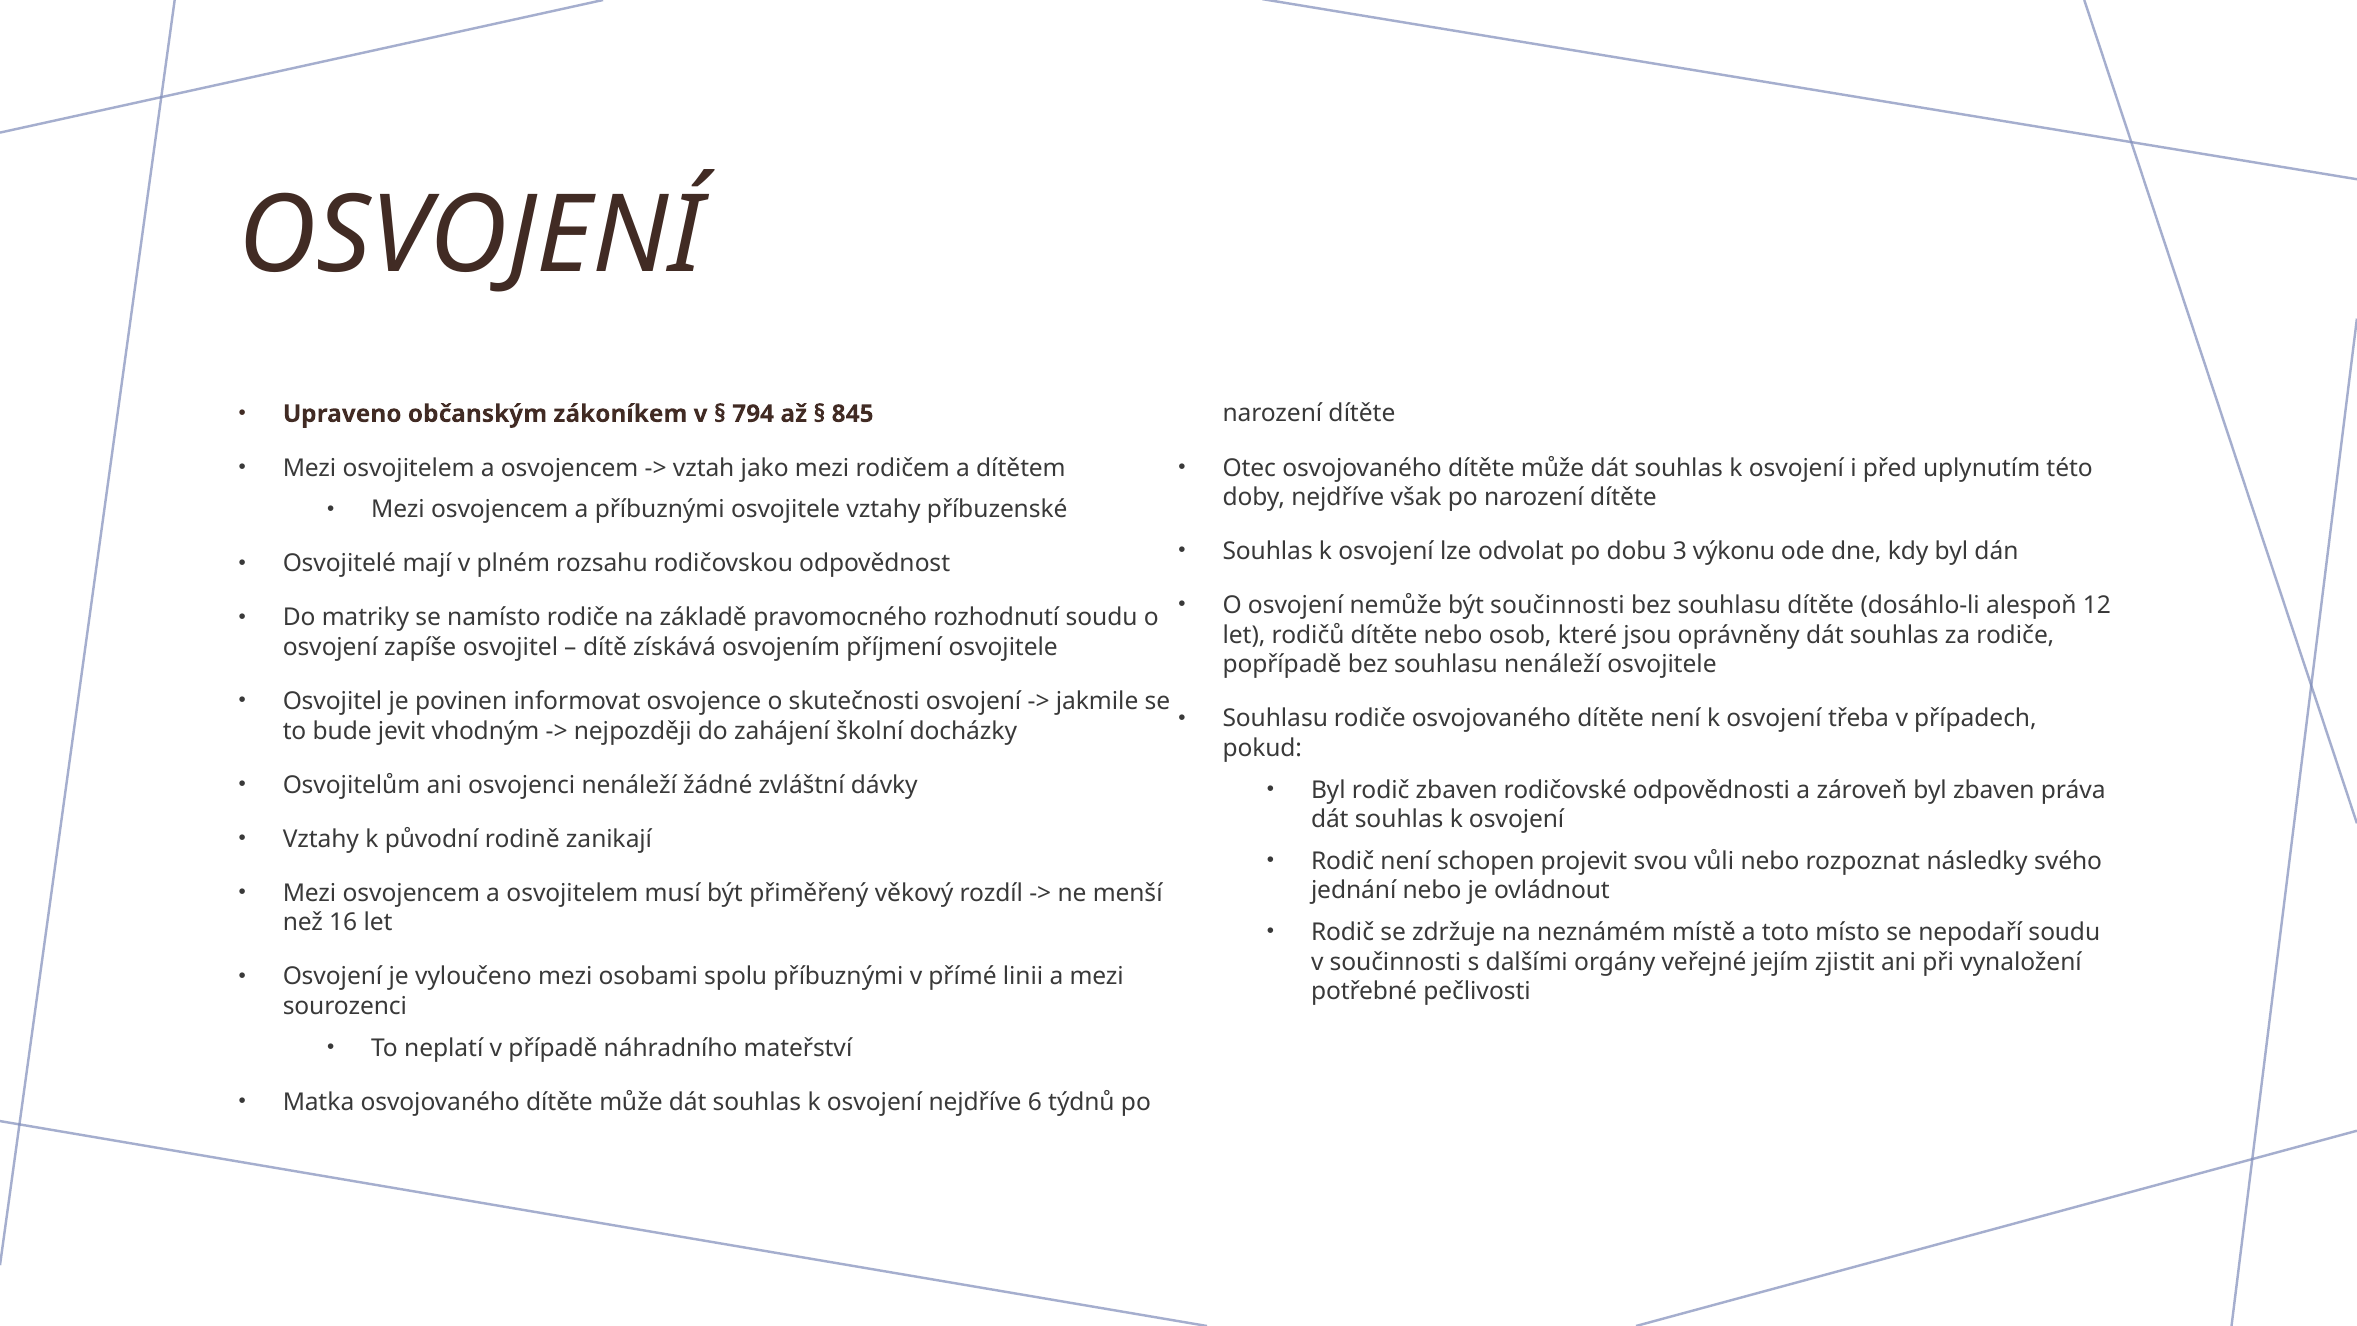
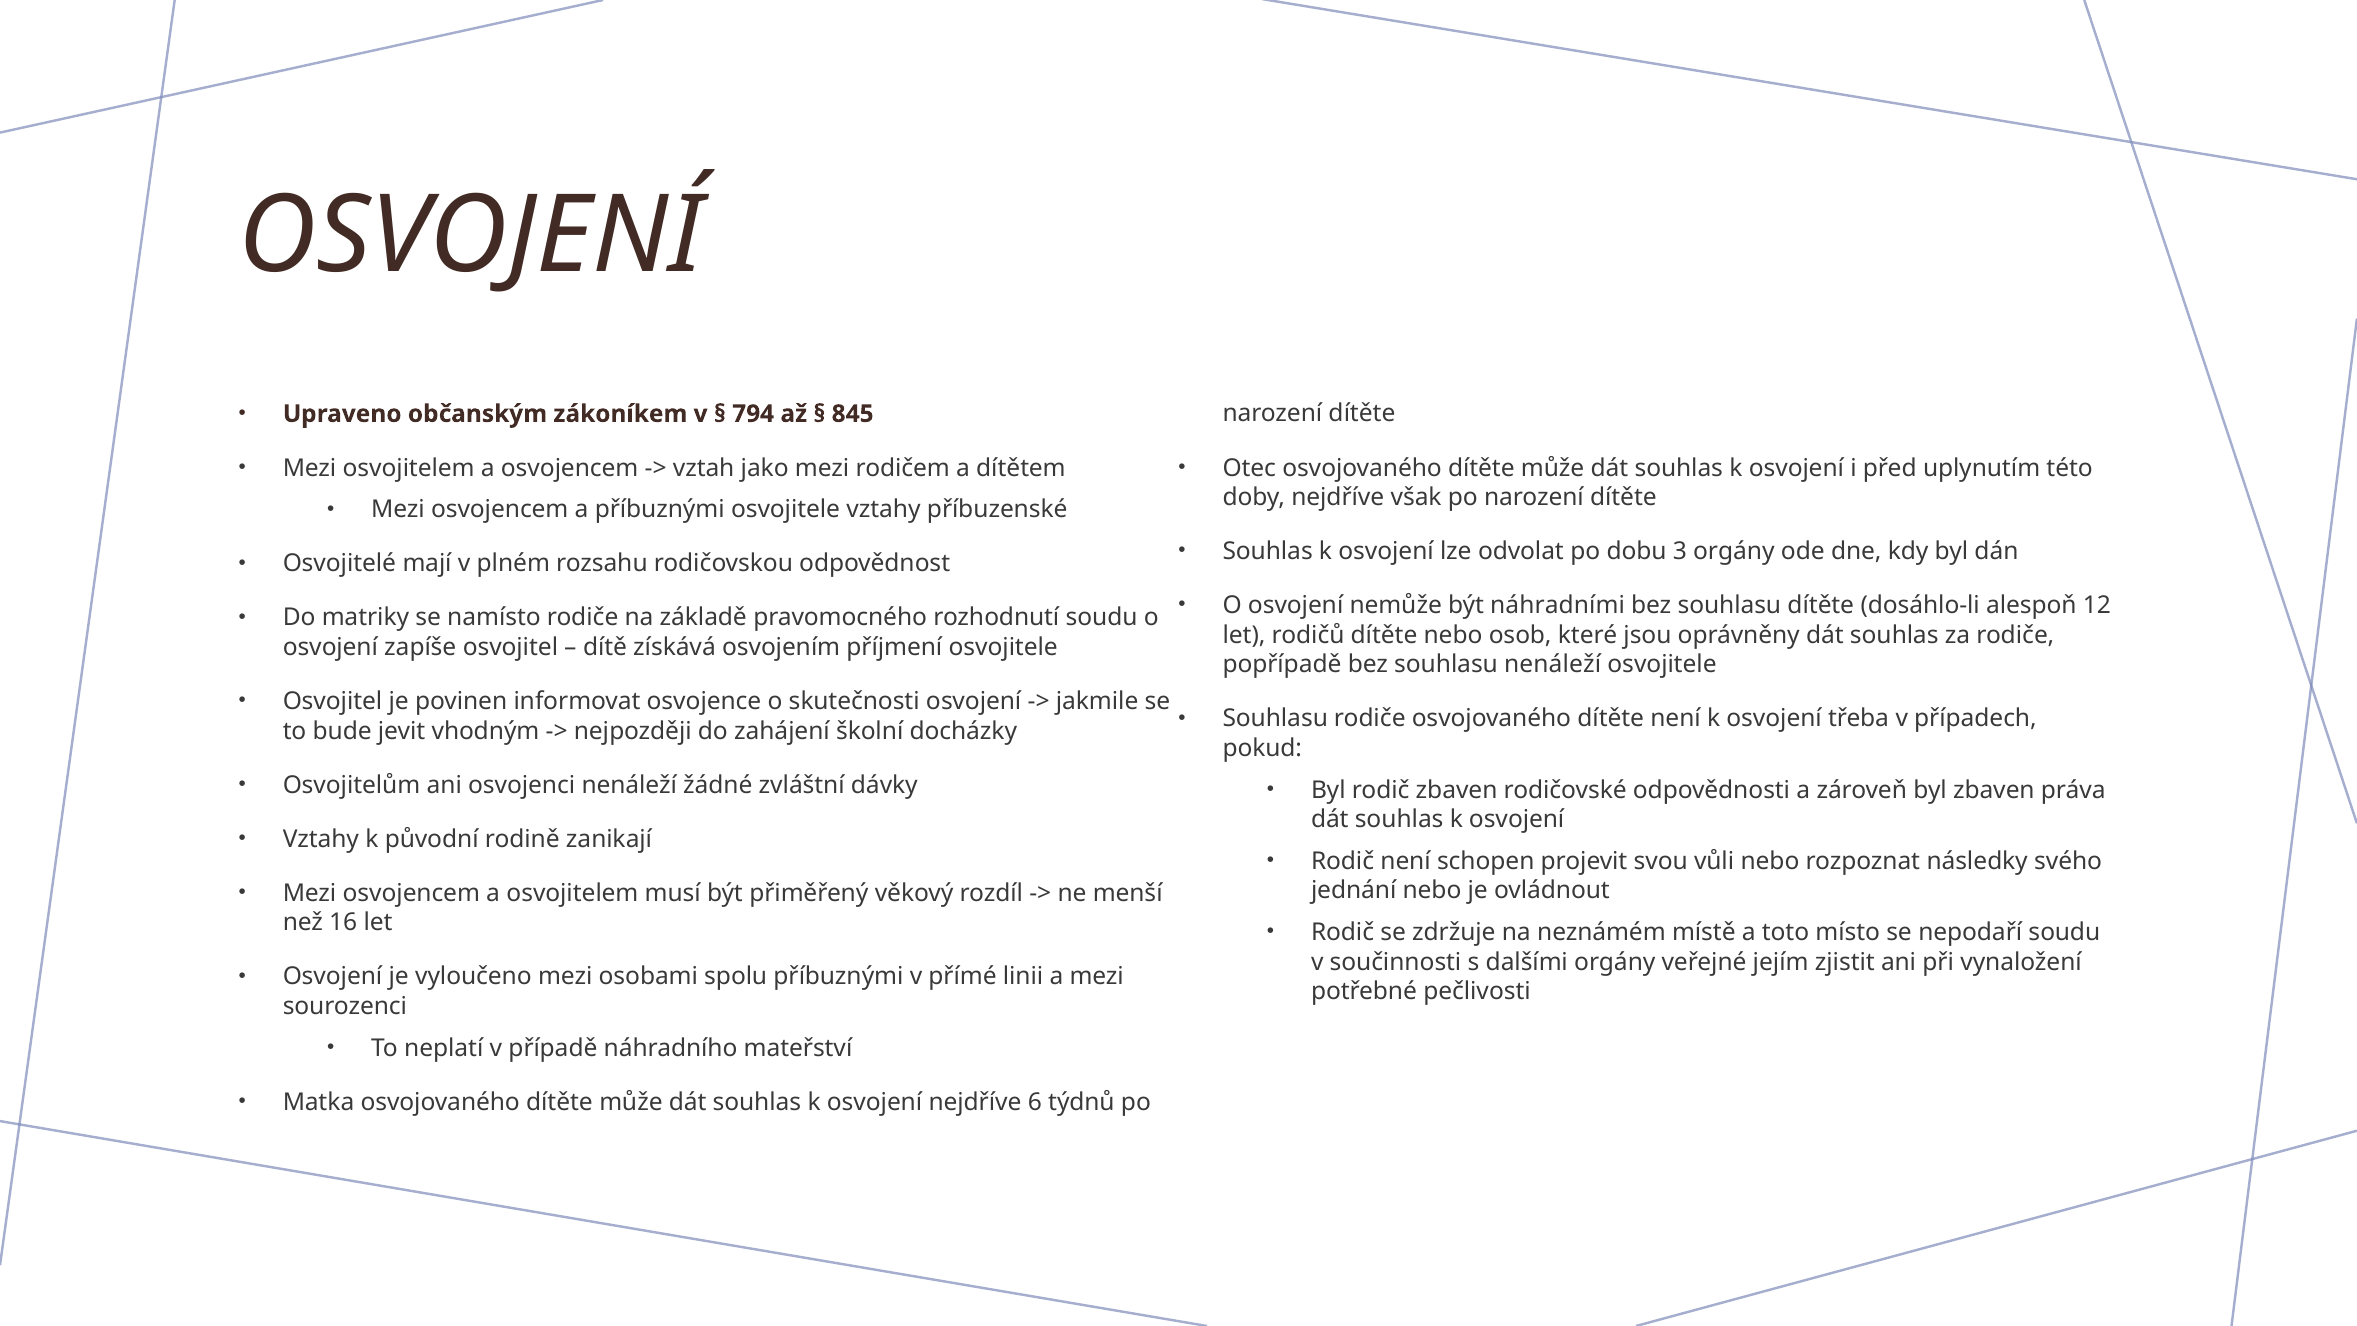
3 výkonu: výkonu -> orgány
být součinnosti: součinnosti -> náhradními
